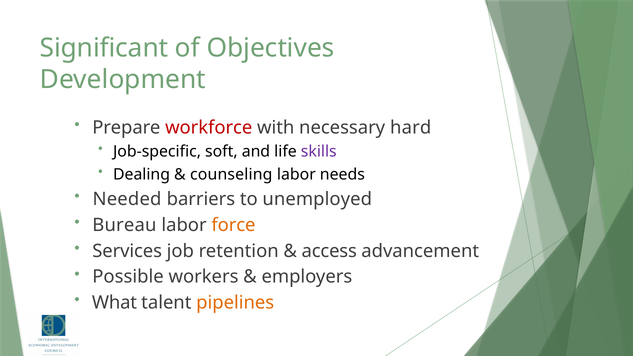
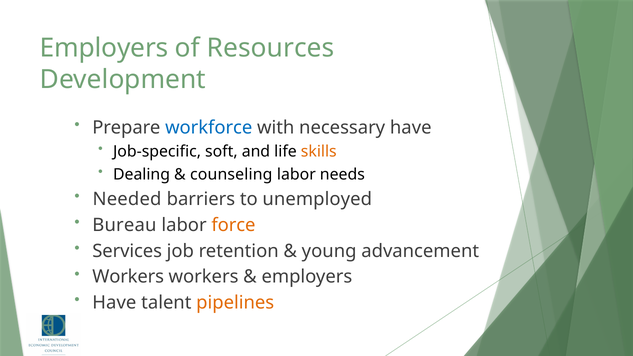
Significant at (104, 48): Significant -> Employers
Objectives: Objectives -> Resources
workforce colour: red -> blue
necessary hard: hard -> have
skills colour: purple -> orange
access: access -> young
Possible at (128, 277): Possible -> Workers
What at (114, 303): What -> Have
